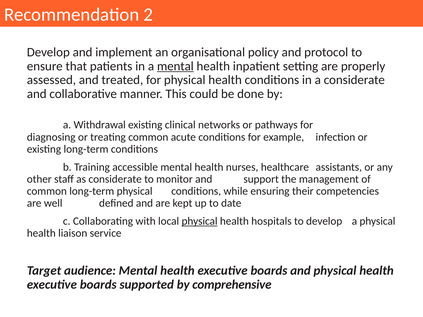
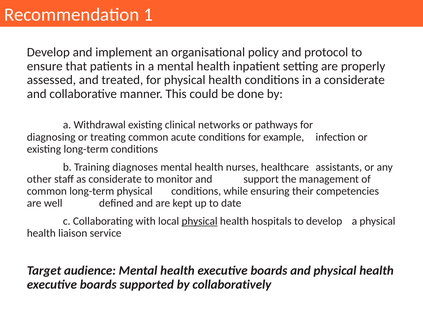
2: 2 -> 1
mental at (175, 66) underline: present -> none
accessible: accessible -> diagnoses
comprehensive: comprehensive -> collaboratively
